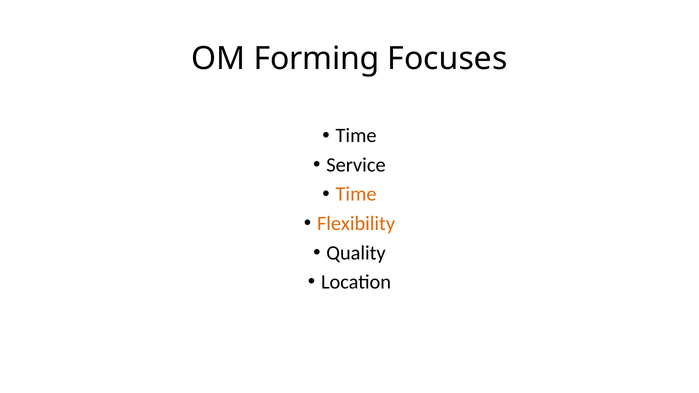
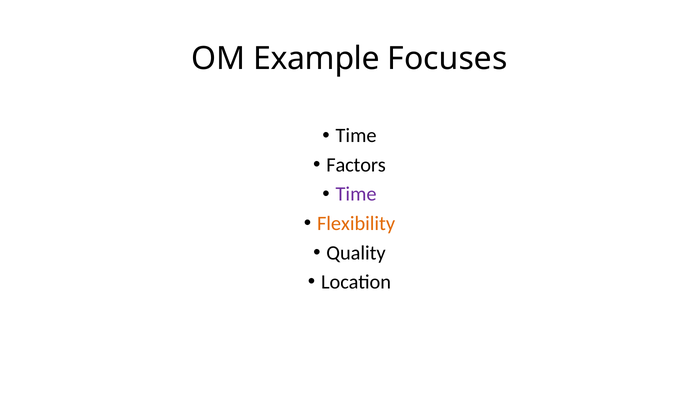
Forming: Forming -> Example
Service: Service -> Factors
Time at (356, 194) colour: orange -> purple
